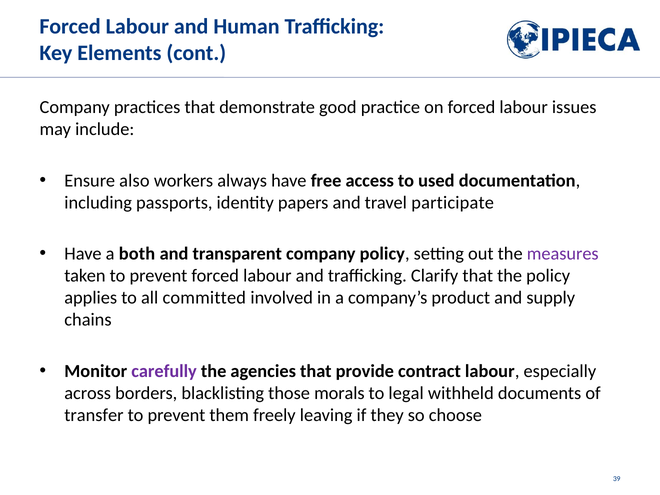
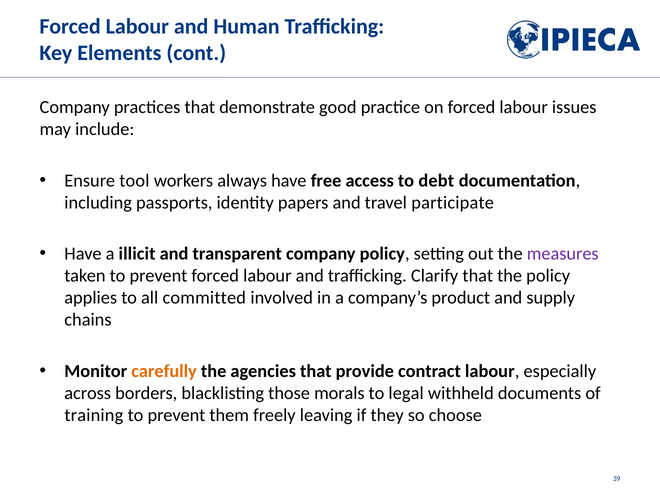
also: also -> tool
used: used -> debt
both: both -> illicit
carefully colour: purple -> orange
transfer: transfer -> training
